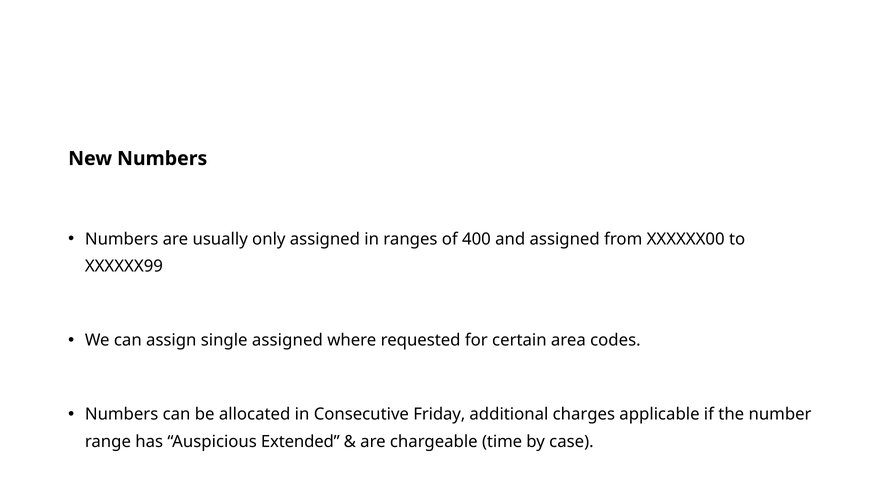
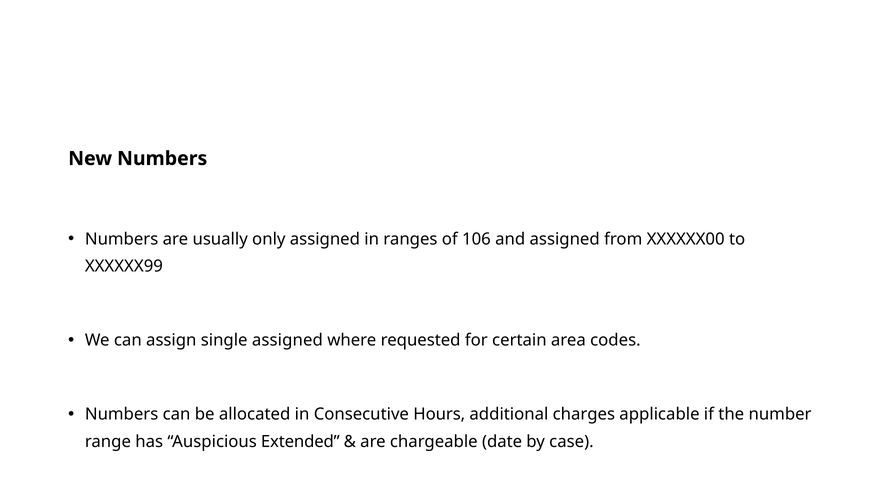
400: 400 -> 106
Friday: Friday -> Hours
time: time -> date
